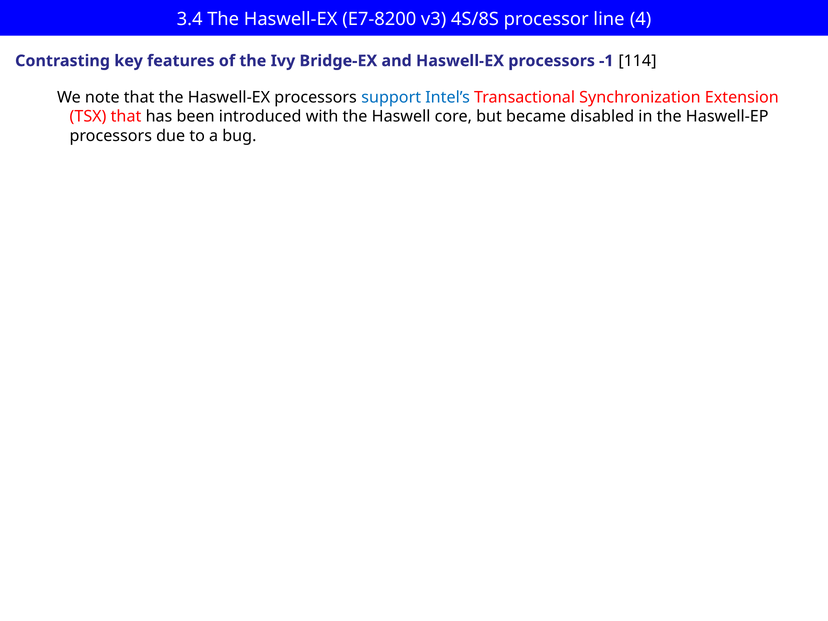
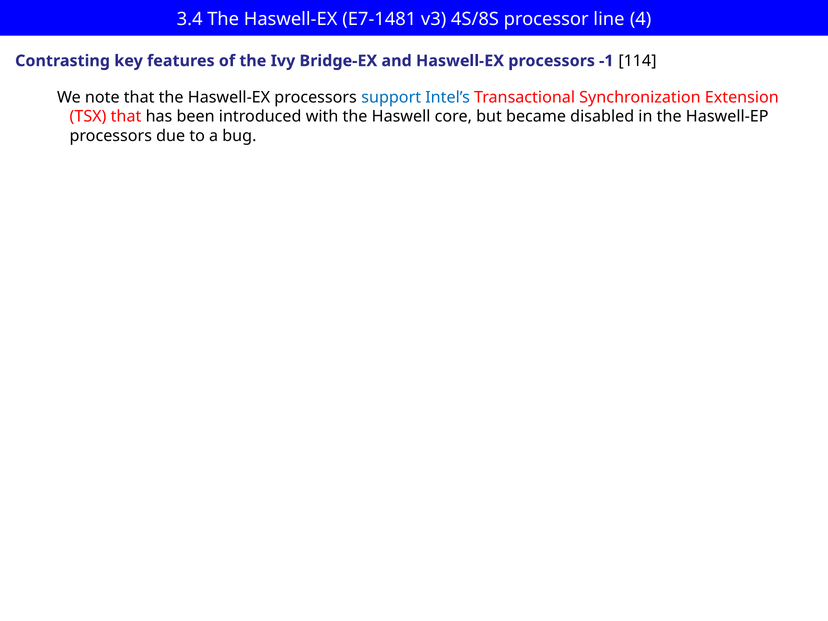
E7-8200: E7-8200 -> E7-1481
